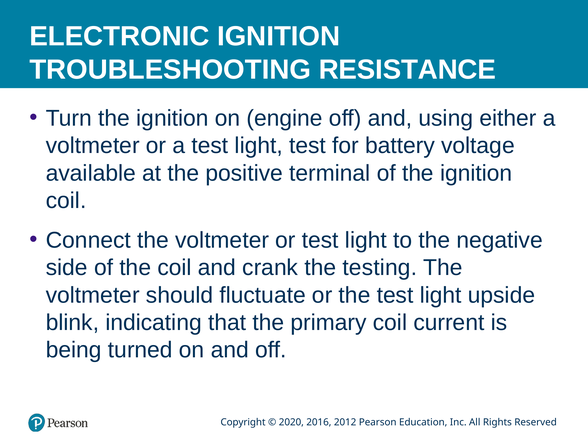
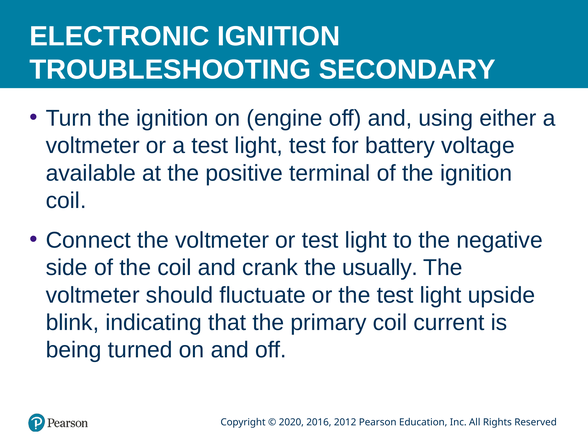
RESISTANCE: RESISTANCE -> SECONDARY
testing: testing -> usually
